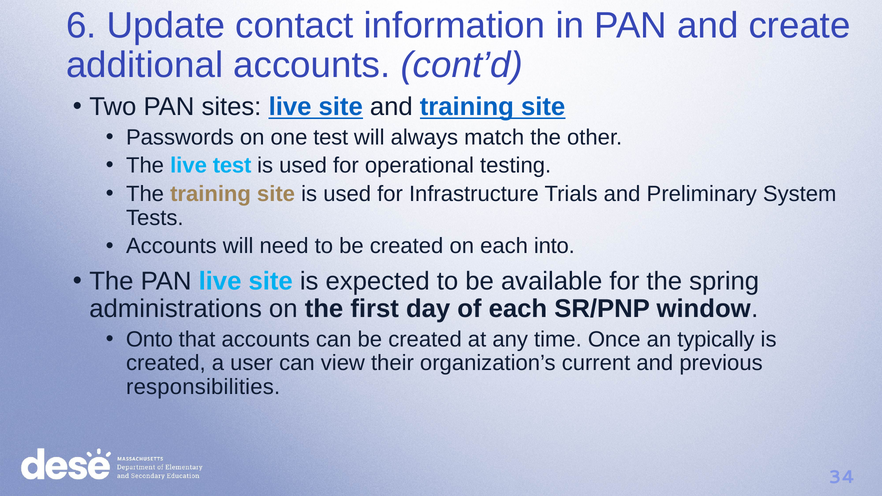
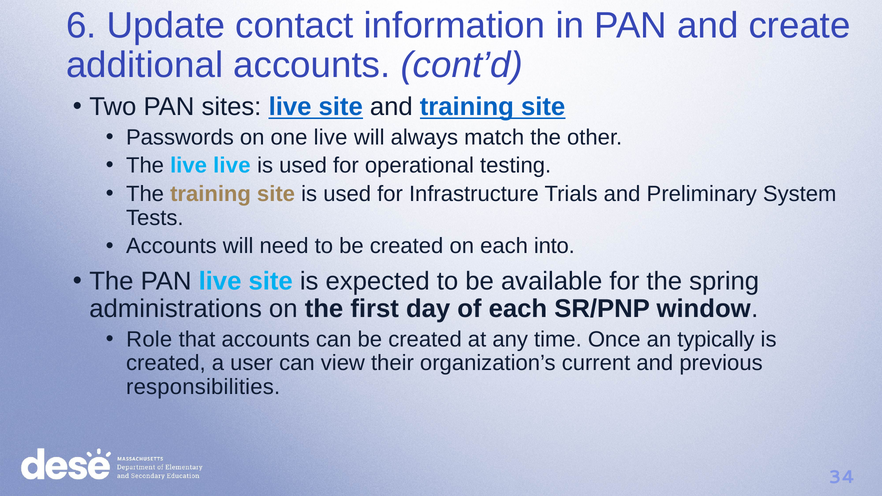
one test: test -> live
live test: test -> live
Onto: Onto -> Role
